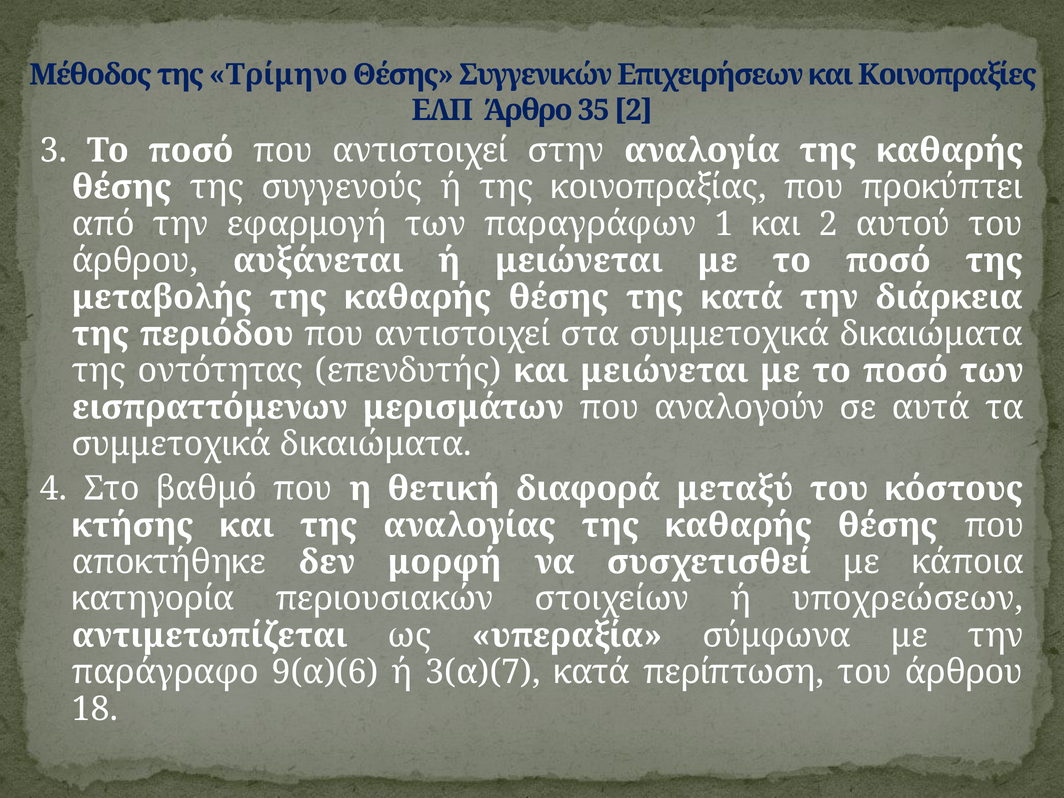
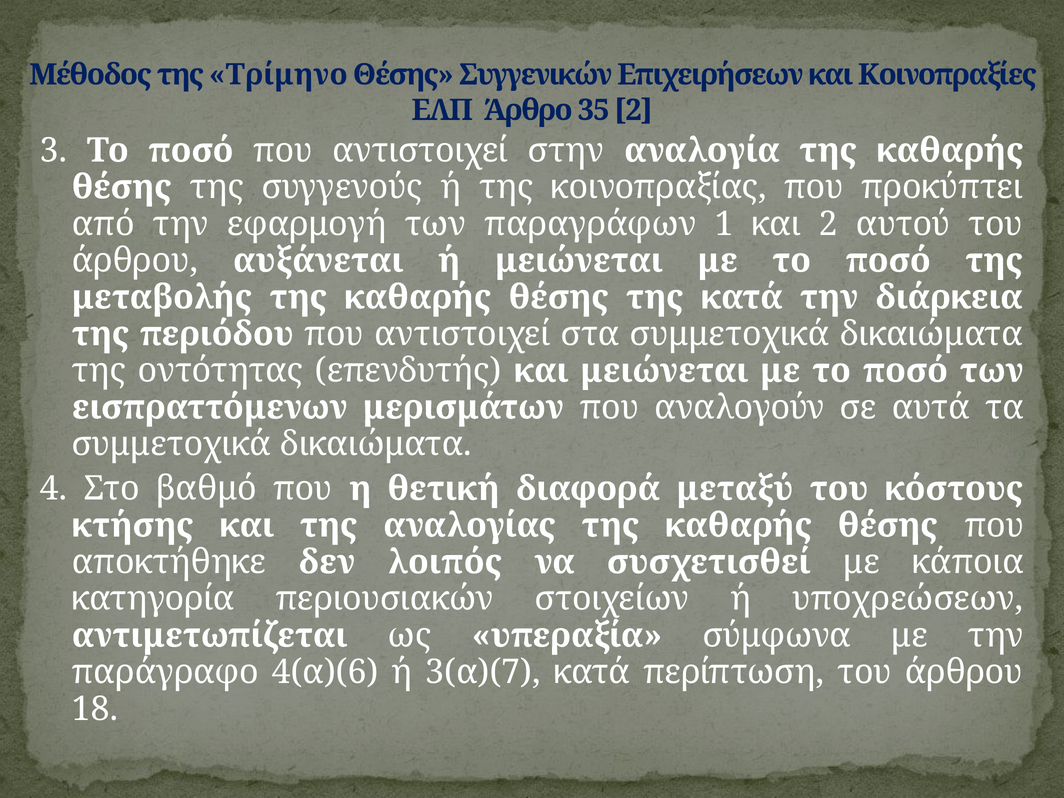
μορφή: μορφή -> λοιπός
9(α)(6: 9(α)(6 -> 4(α)(6
